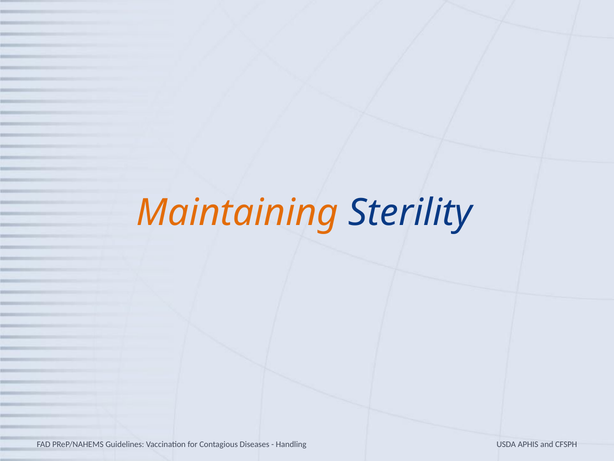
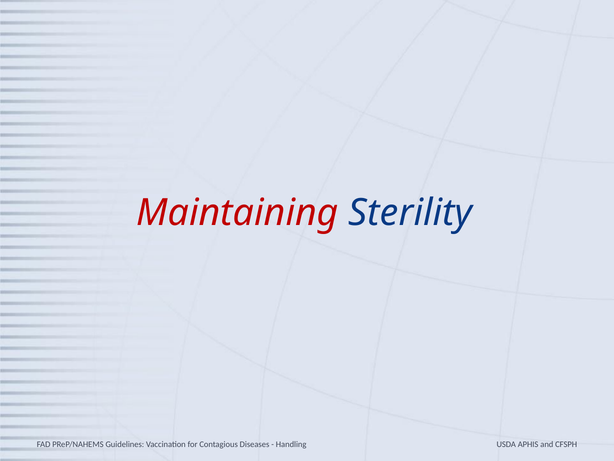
Maintaining colour: orange -> red
